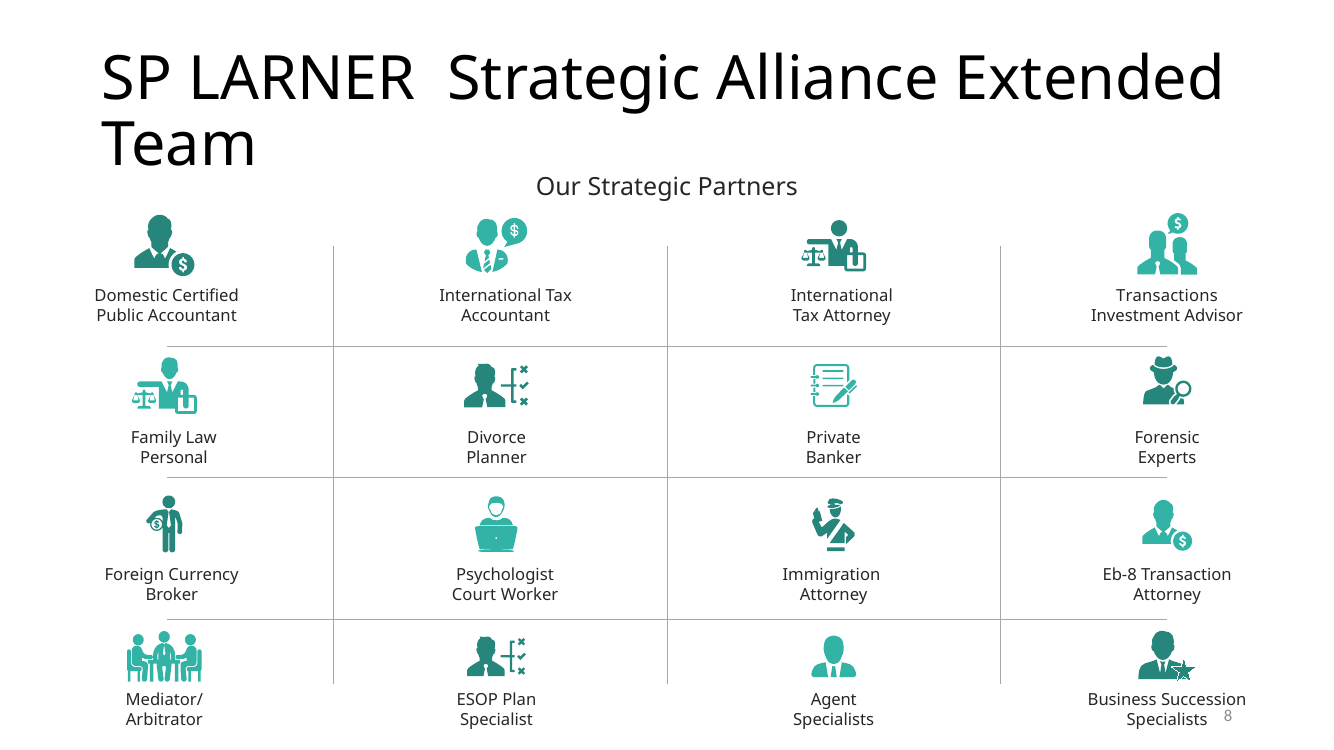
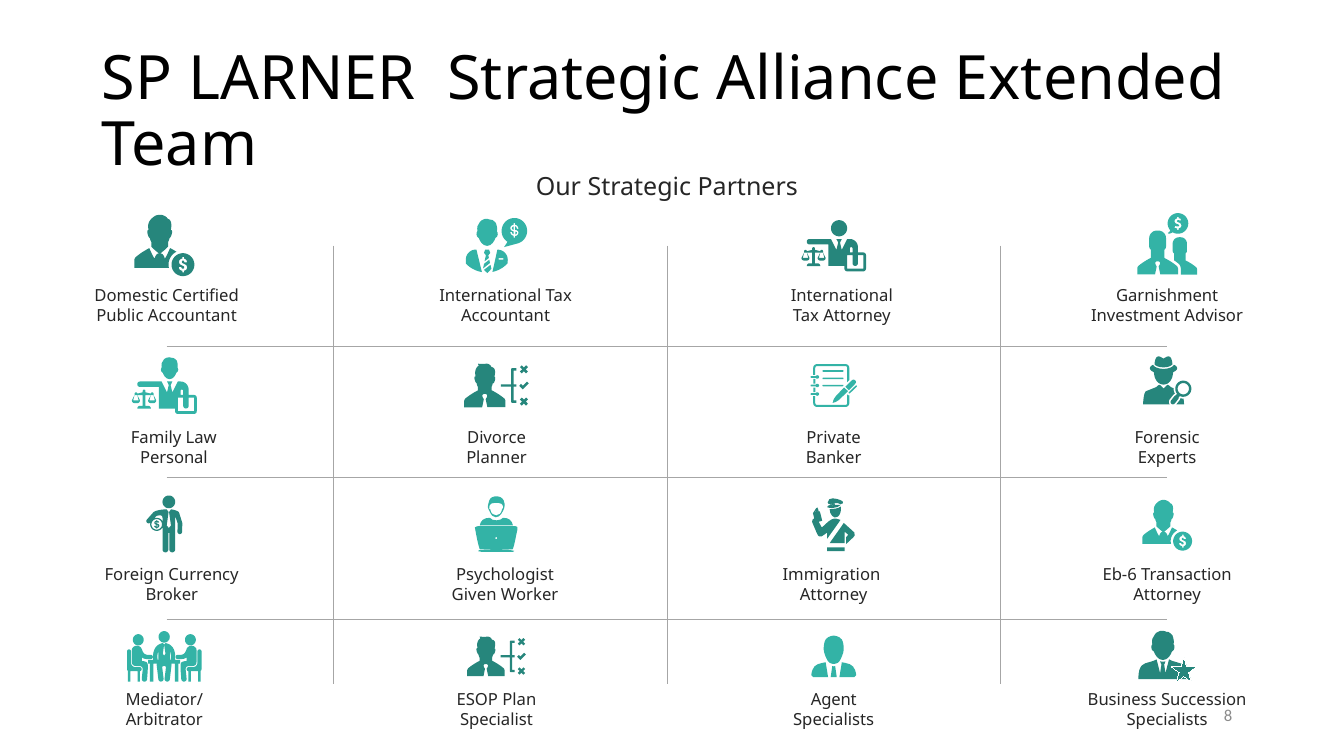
Transactions: Transactions -> Garnishment
Eb-8: Eb-8 -> Eb-6
Court: Court -> Given
